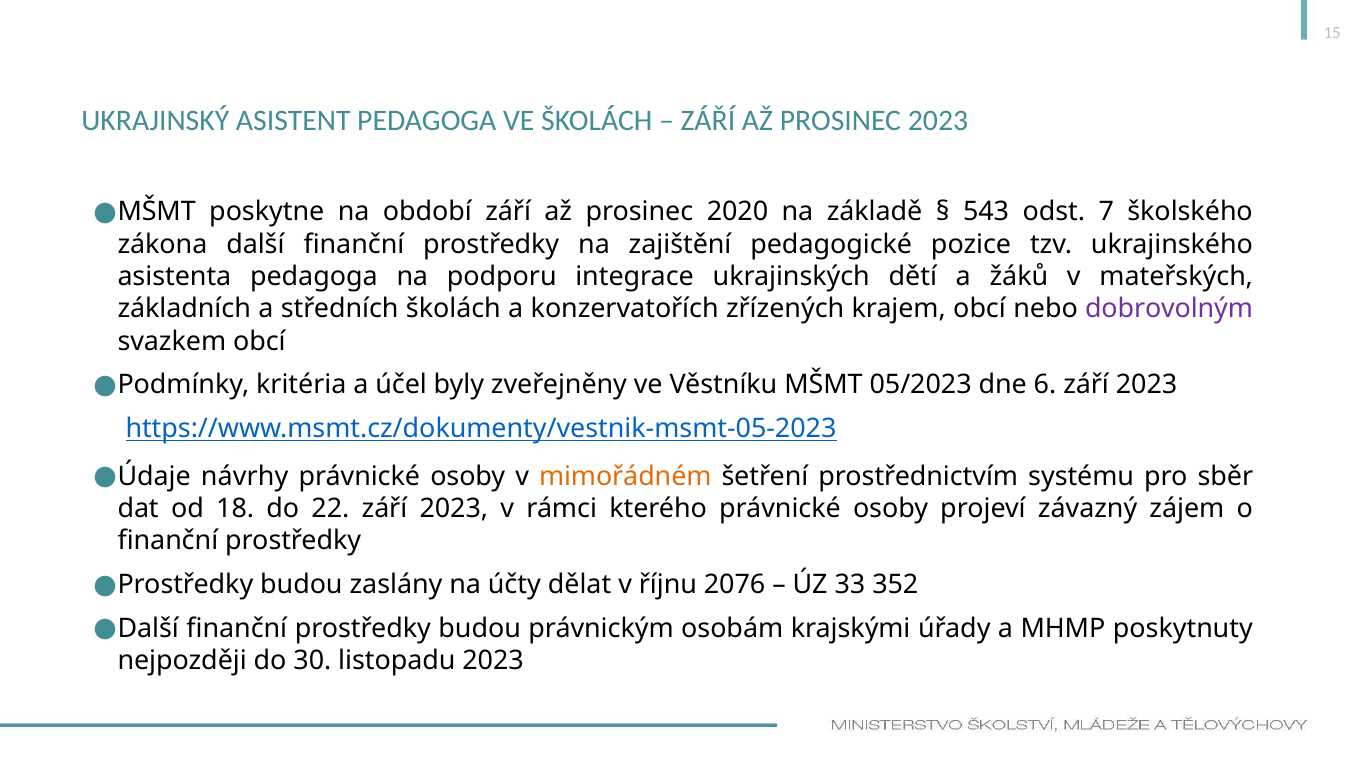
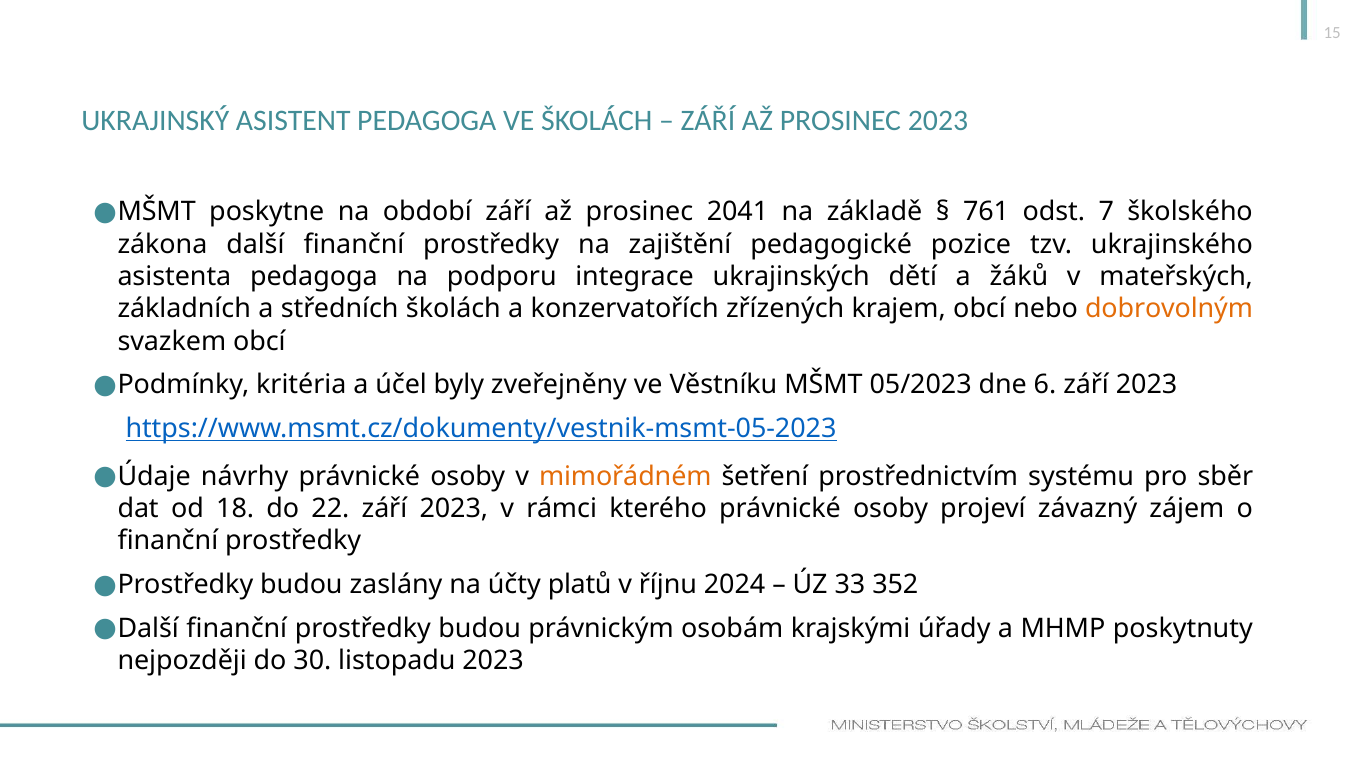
2020: 2020 -> 2041
543: 543 -> 761
dobrovolným colour: purple -> orange
dělat: dělat -> platů
2076: 2076 -> 2024
